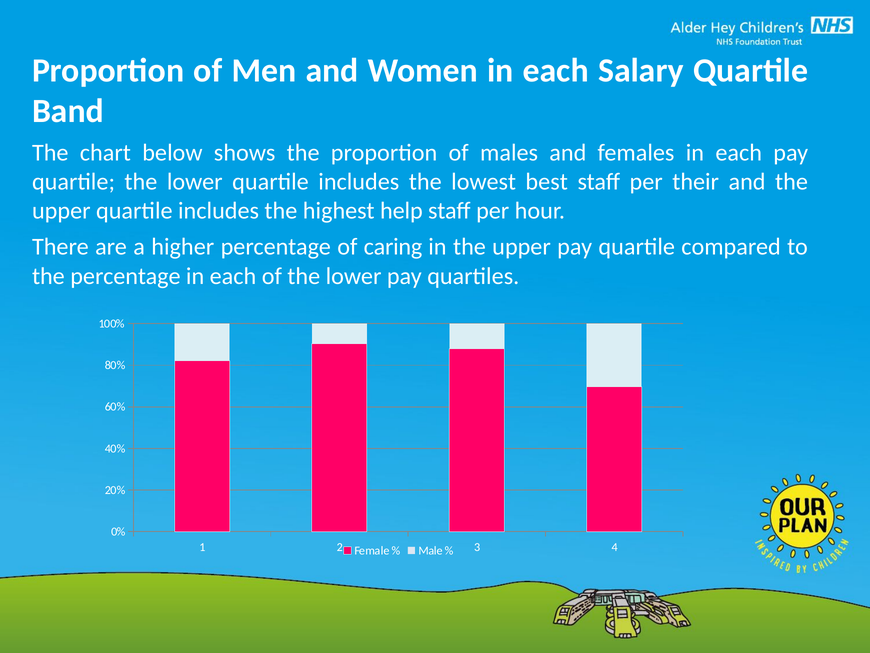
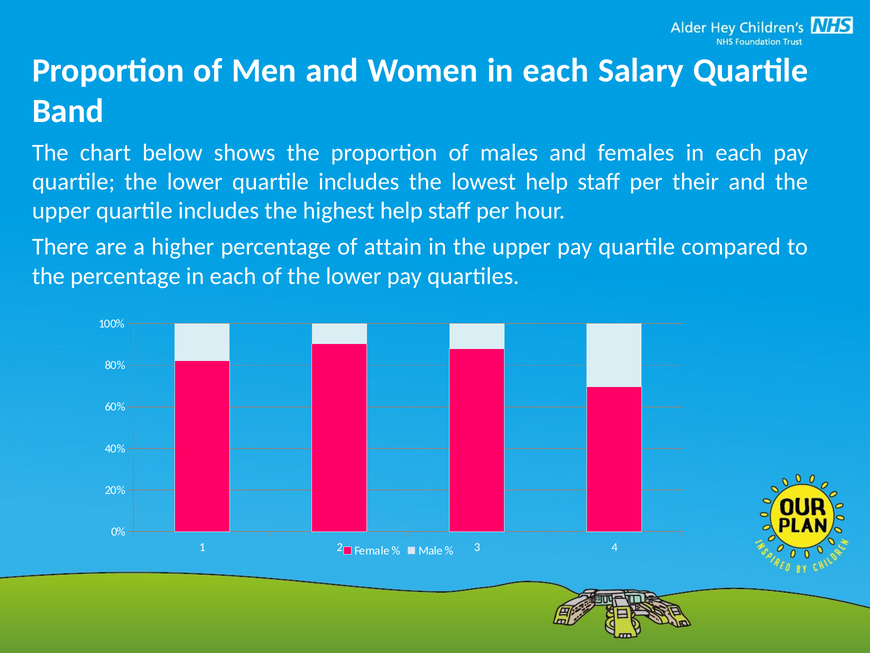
lowest best: best -> help
caring: caring -> attain
